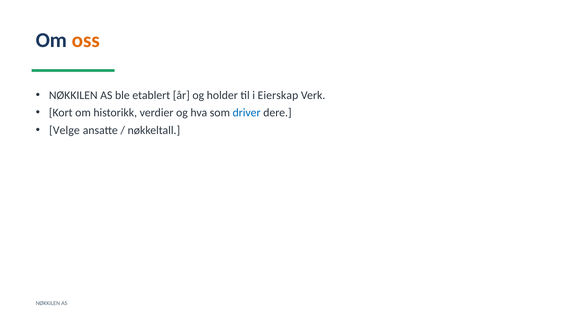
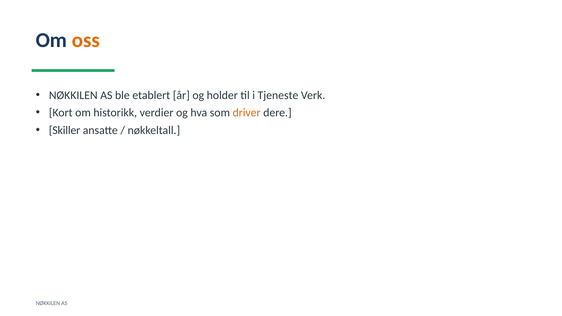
Eierskap: Eierskap -> Tjeneste
driver colour: blue -> orange
Velge: Velge -> Skiller
